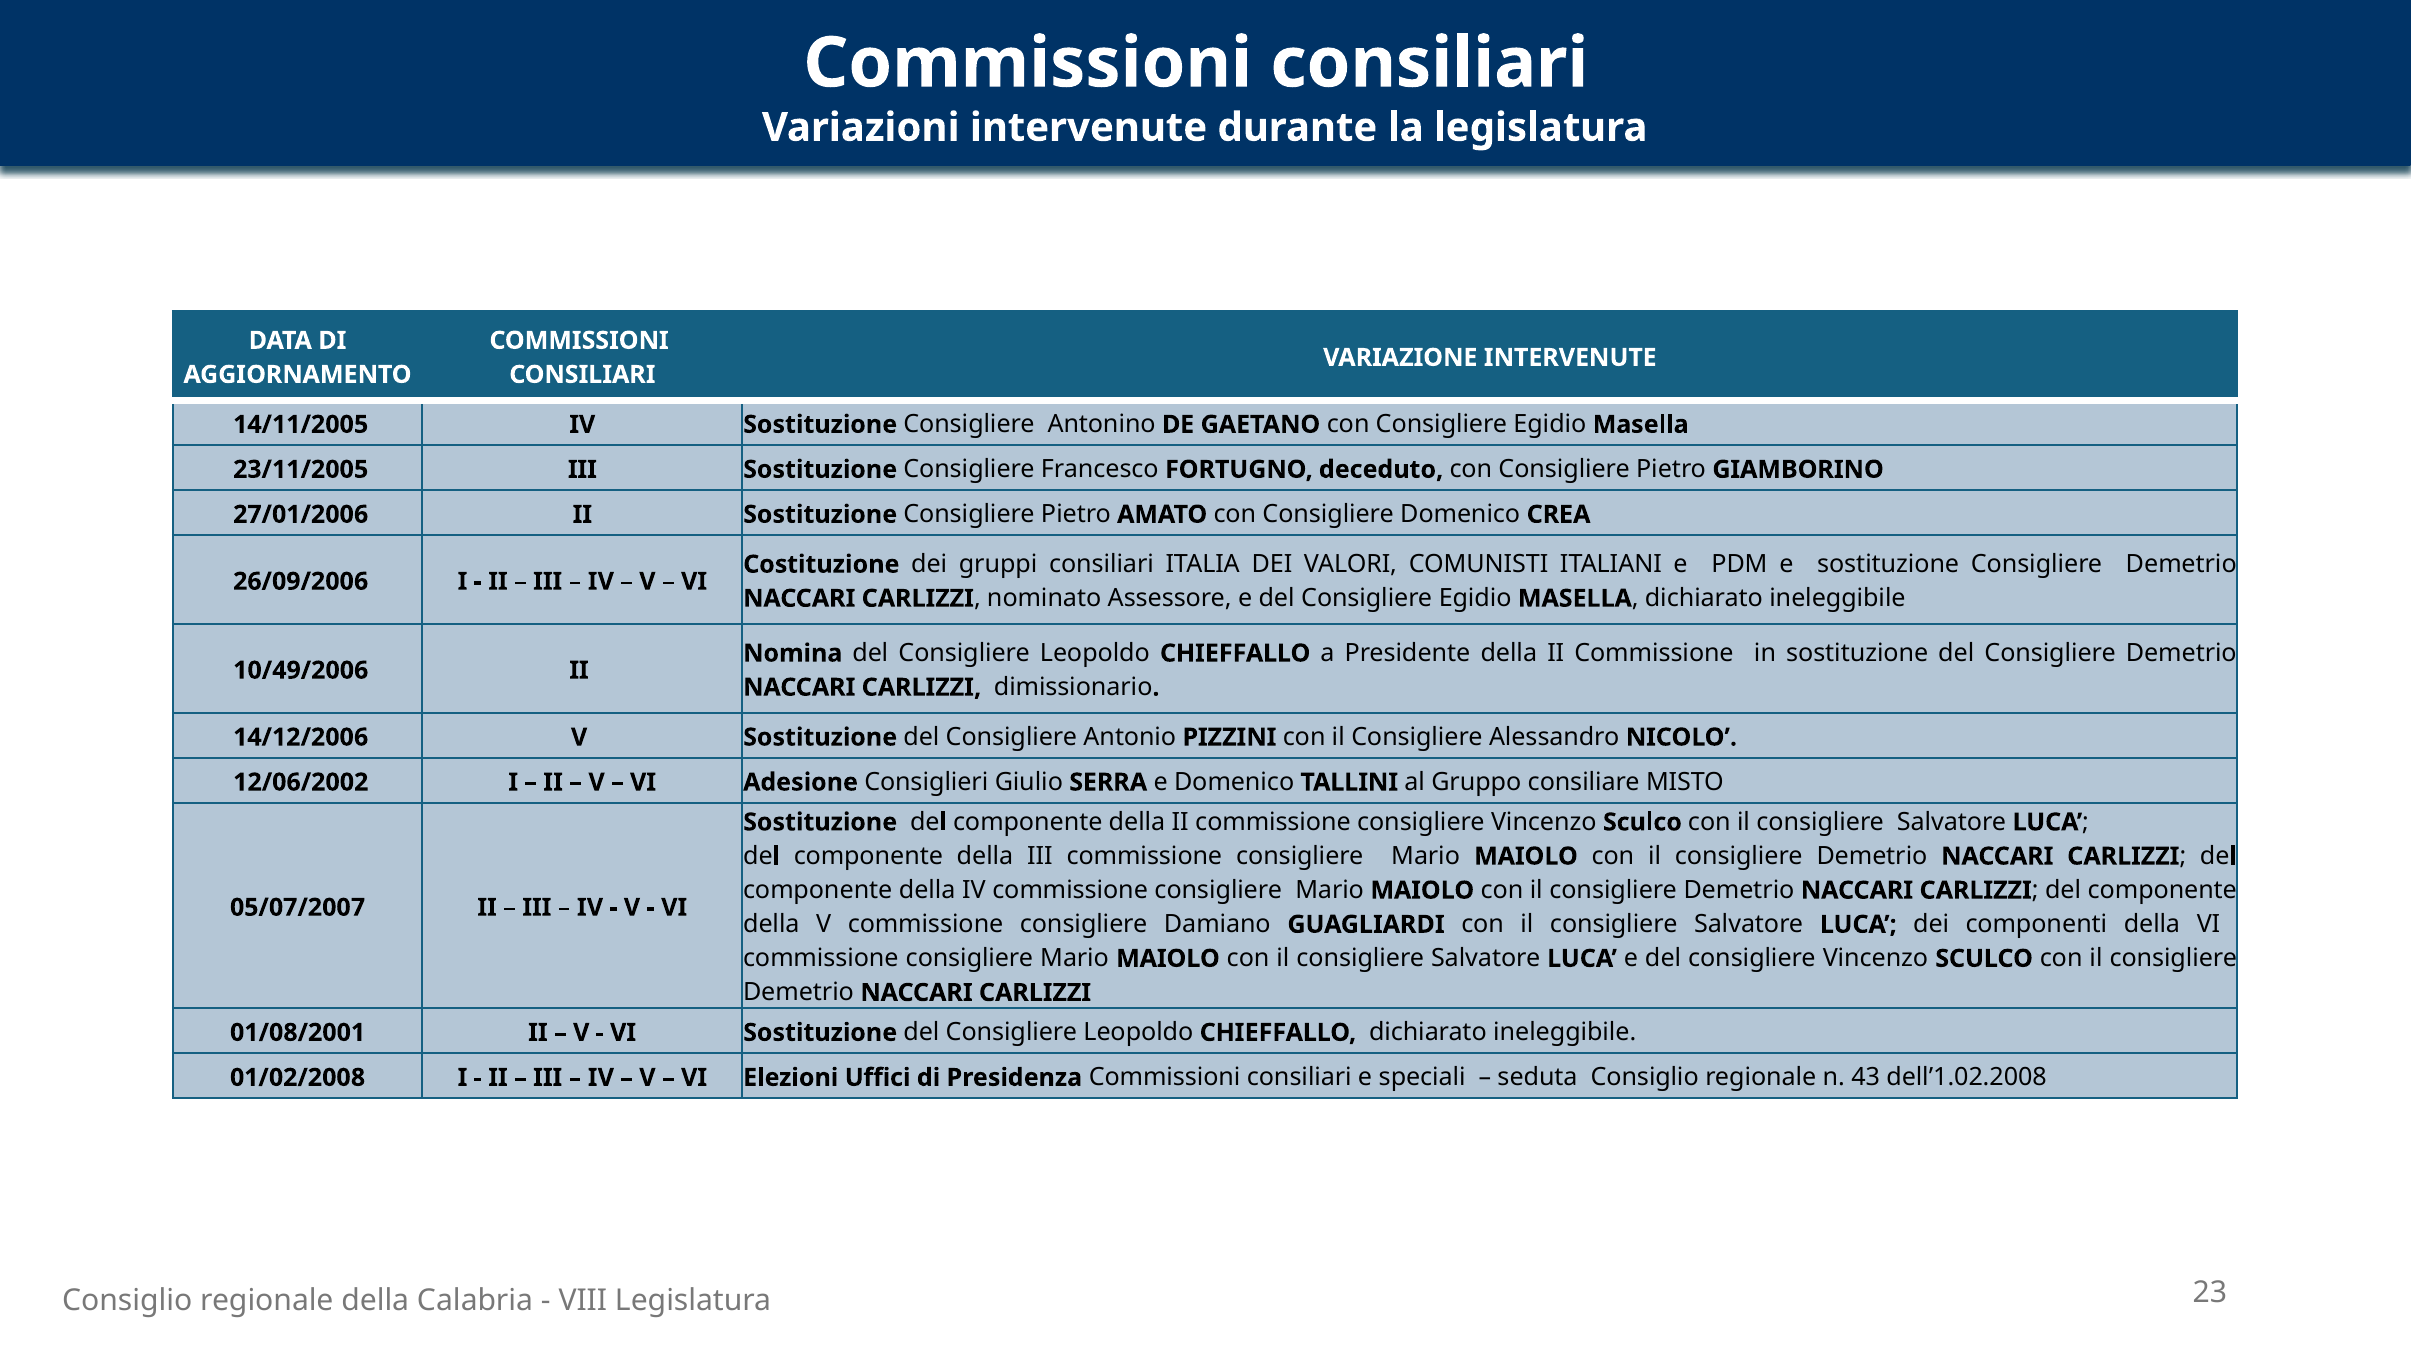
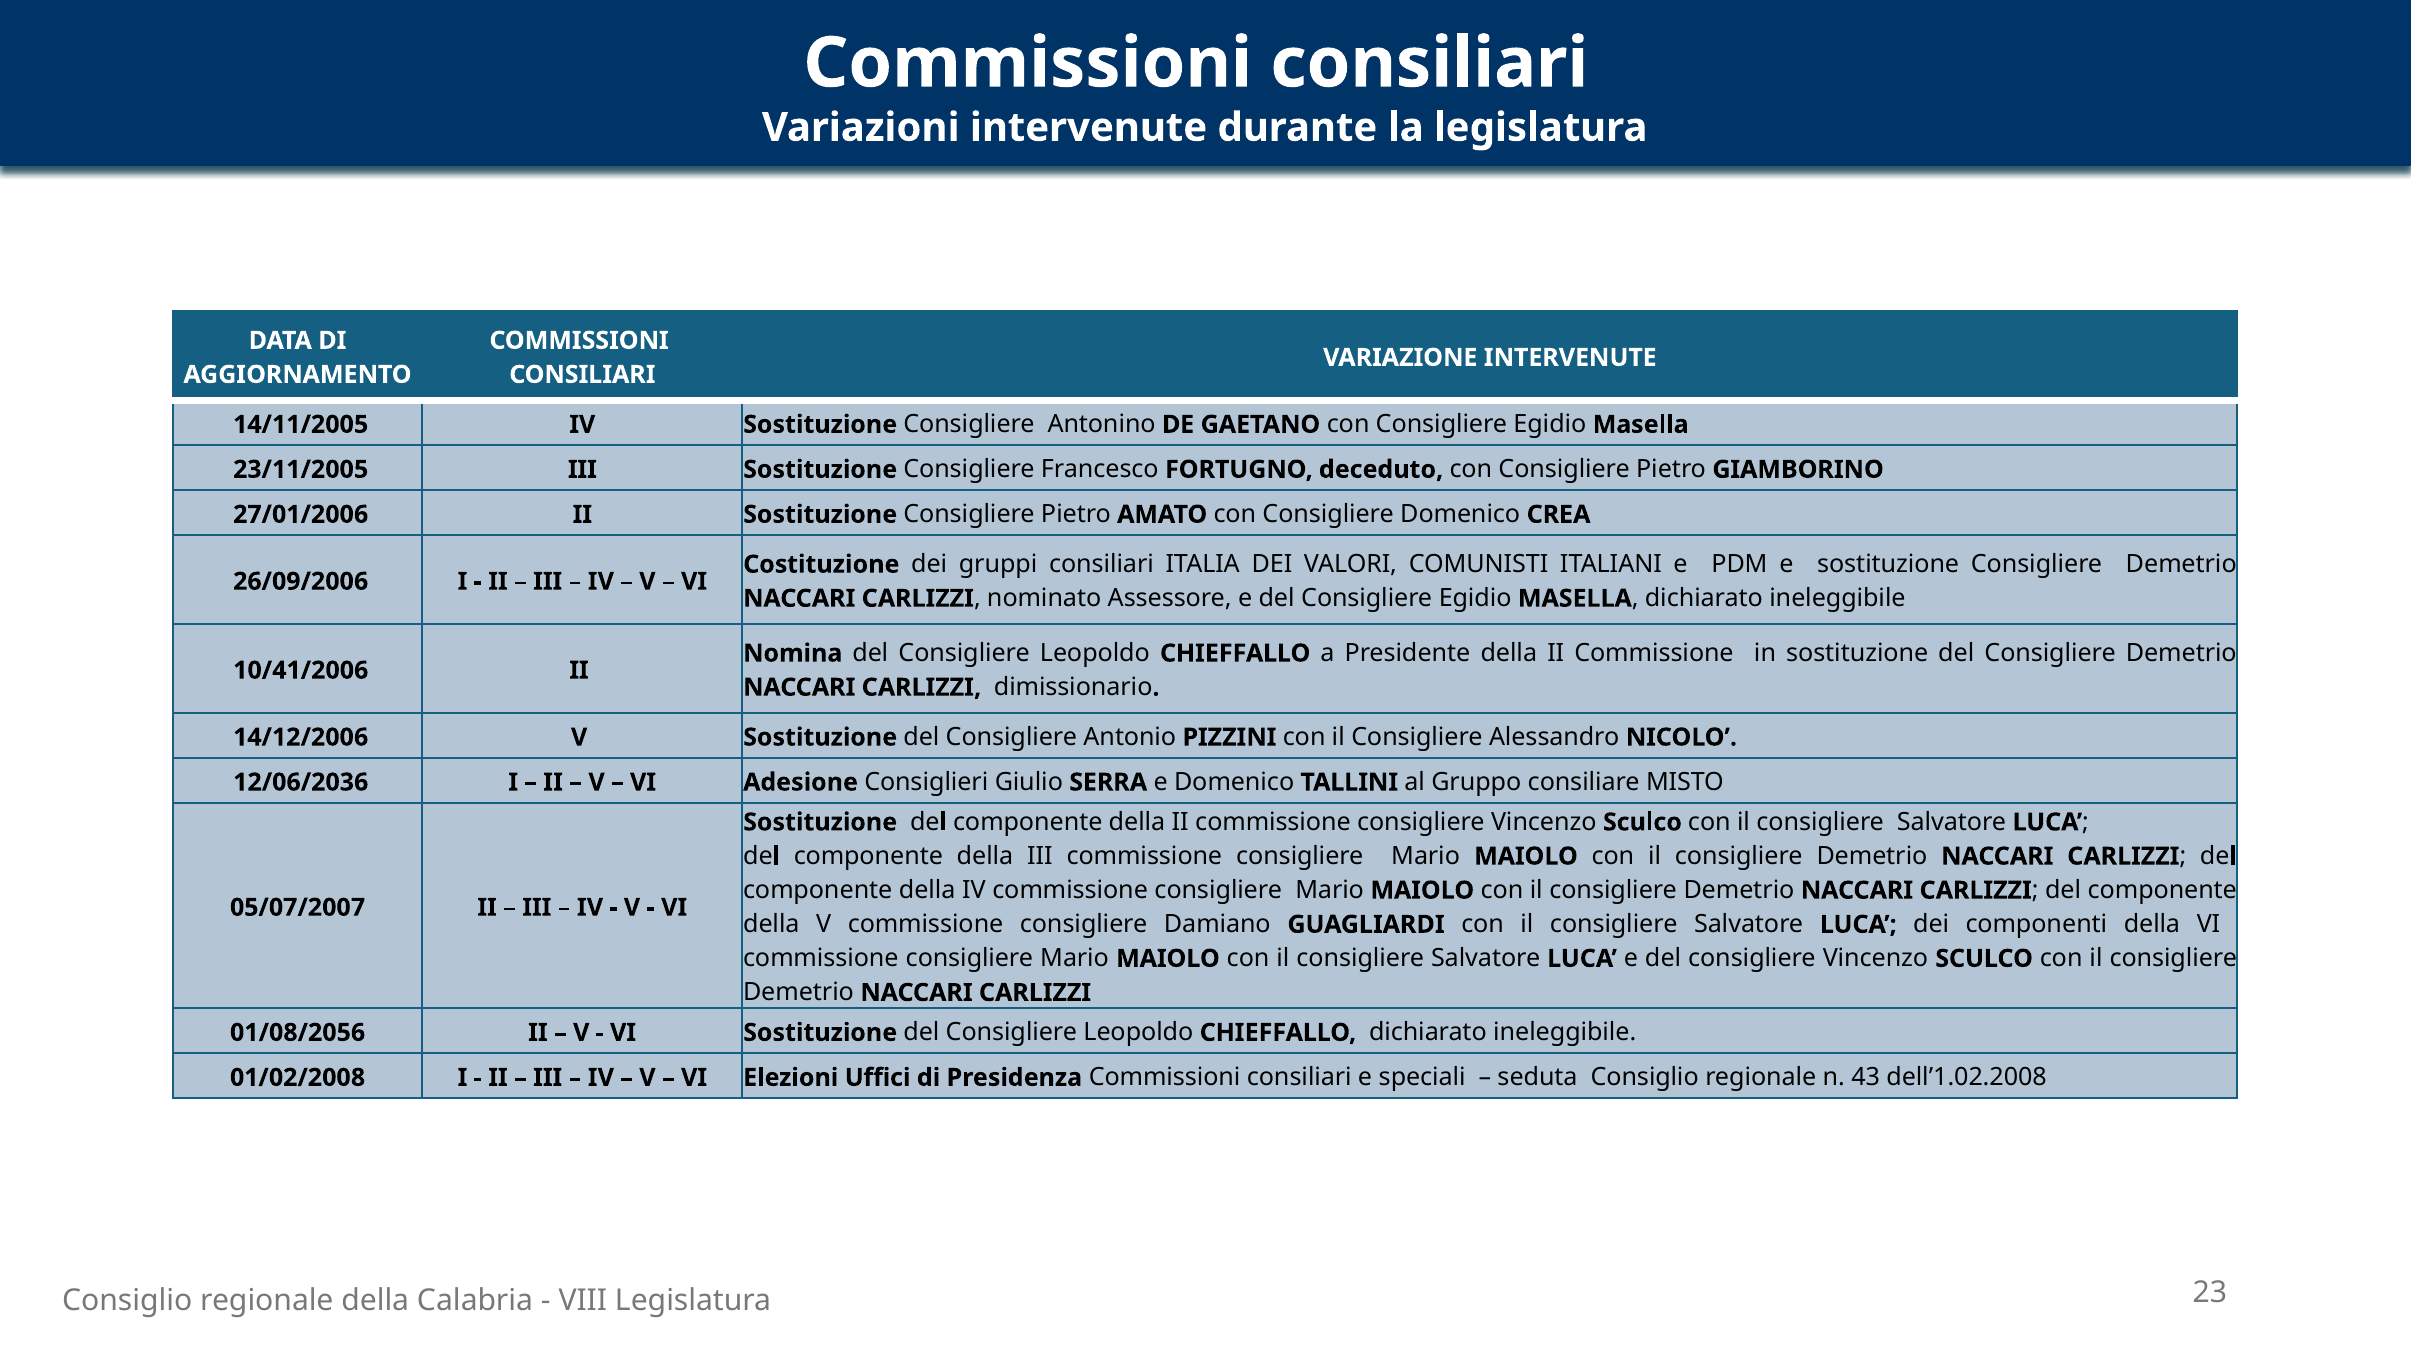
10/49/2006: 10/49/2006 -> 10/41/2006
12/06/2002: 12/06/2002 -> 12/06/2036
01/08/2001: 01/08/2001 -> 01/08/2056
